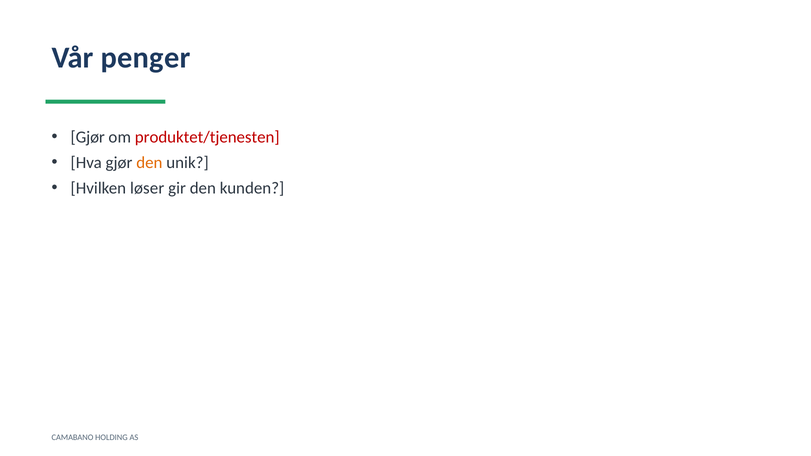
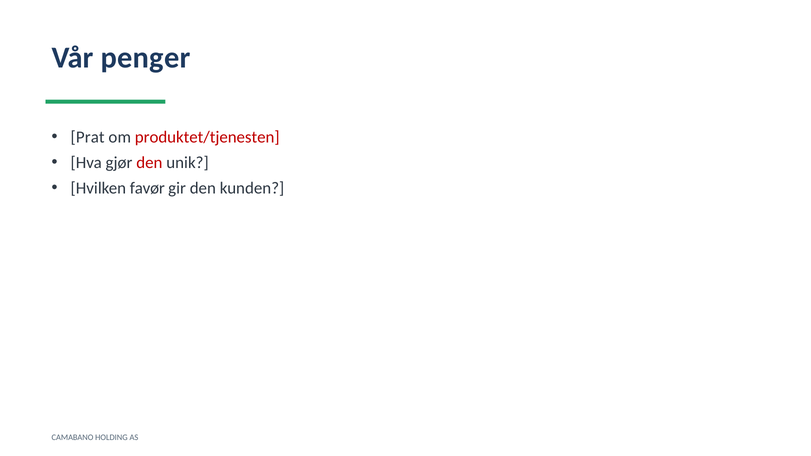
Gjør at (88, 137): Gjør -> Prat
den at (149, 163) colour: orange -> red
løser: løser -> favør
